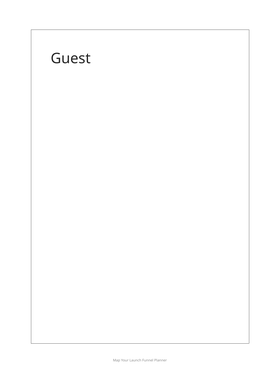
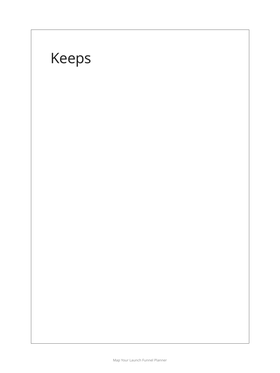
Guest: Guest -> Keeps
